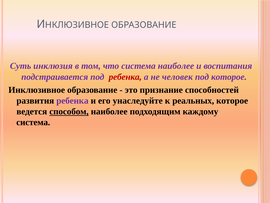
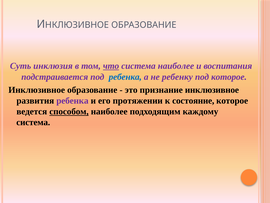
что underline: none -> present
ребенка at (125, 77) colour: red -> blue
человек: человек -> ребенку
признание способностей: способностей -> инклюзивное
унаследуйте: унаследуйте -> протяжении
реальных: реальных -> состояние
